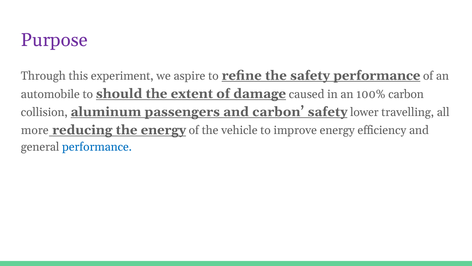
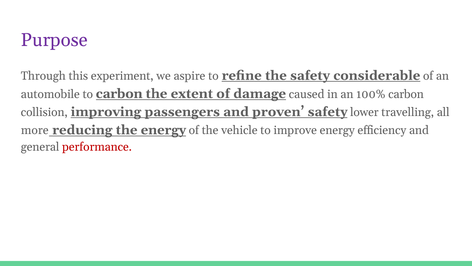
safety performance: performance -> considerable
to should: should -> carbon
aluminum: aluminum -> improving
and carbon: carbon -> proven
performance at (97, 147) colour: blue -> red
